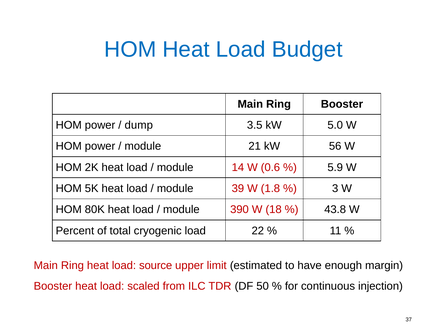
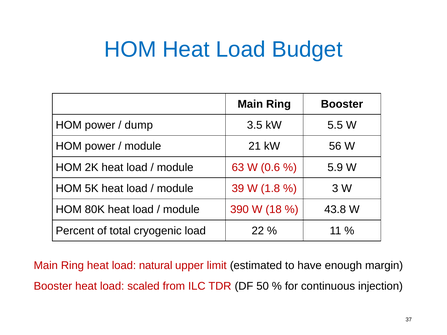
5.0: 5.0 -> 5.5
14: 14 -> 63
source: source -> natural
